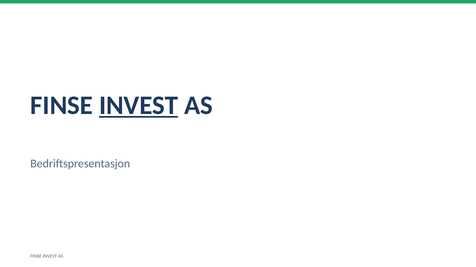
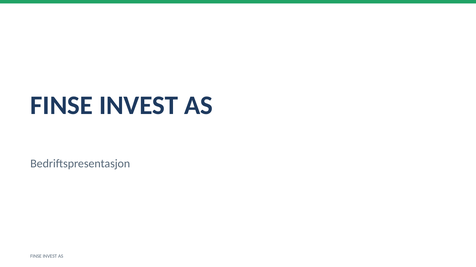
INVEST at (139, 106) underline: present -> none
